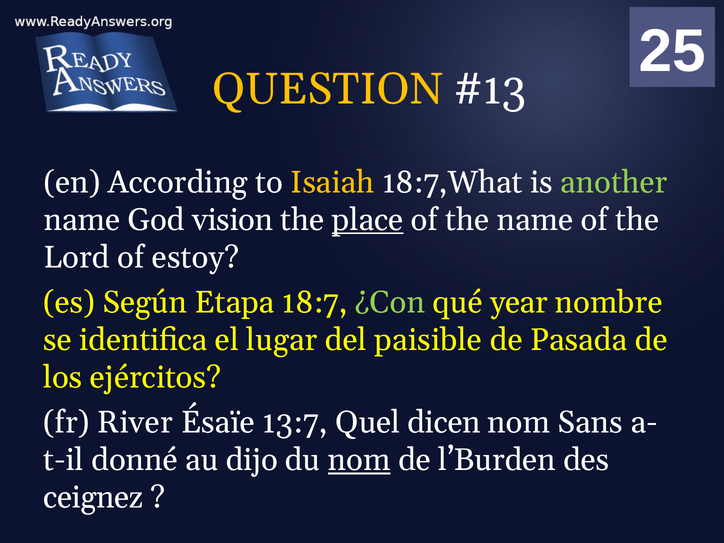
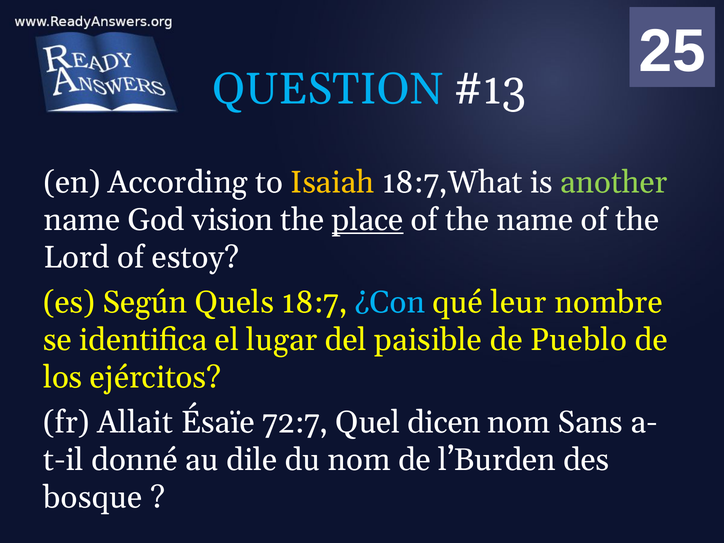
QUESTION colour: yellow -> light blue
Etapa: Etapa -> Quels
¿Con colour: light green -> light blue
year: year -> leur
Pasada: Pasada -> Pueblo
River: River -> Allait
13:7: 13:7 -> 72:7
dijo: dijo -> dile
nom at (359, 460) underline: present -> none
ceignez: ceignez -> bosque
